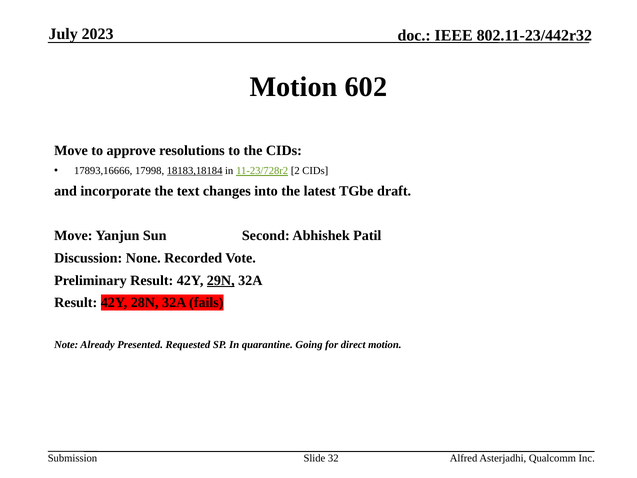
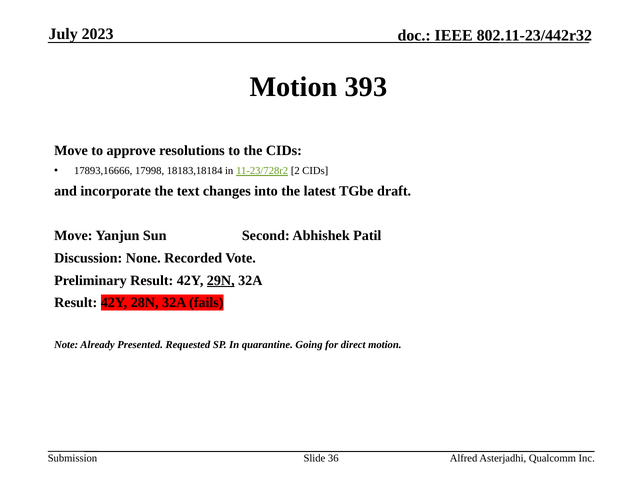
602: 602 -> 393
18183,18184 underline: present -> none
32: 32 -> 36
